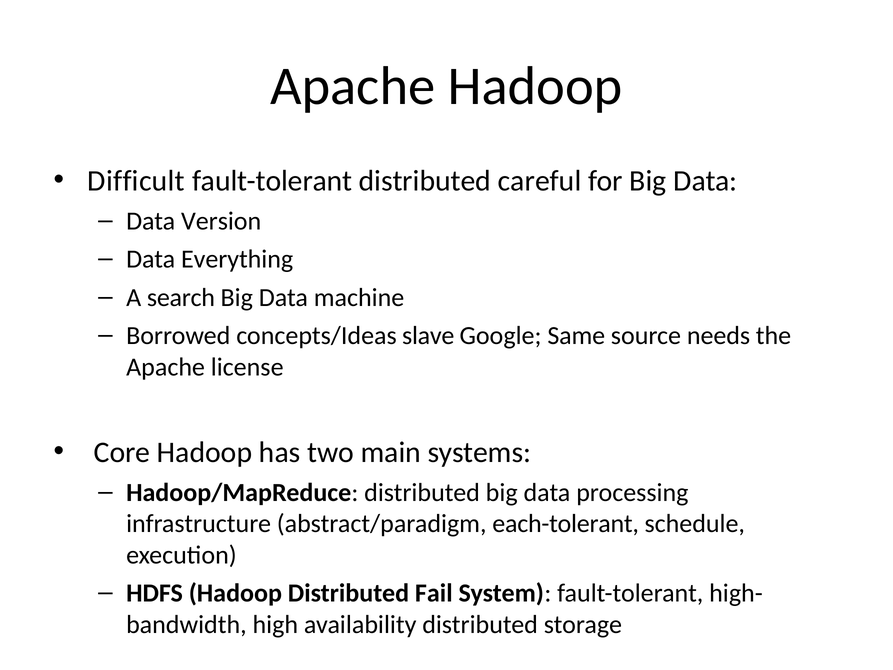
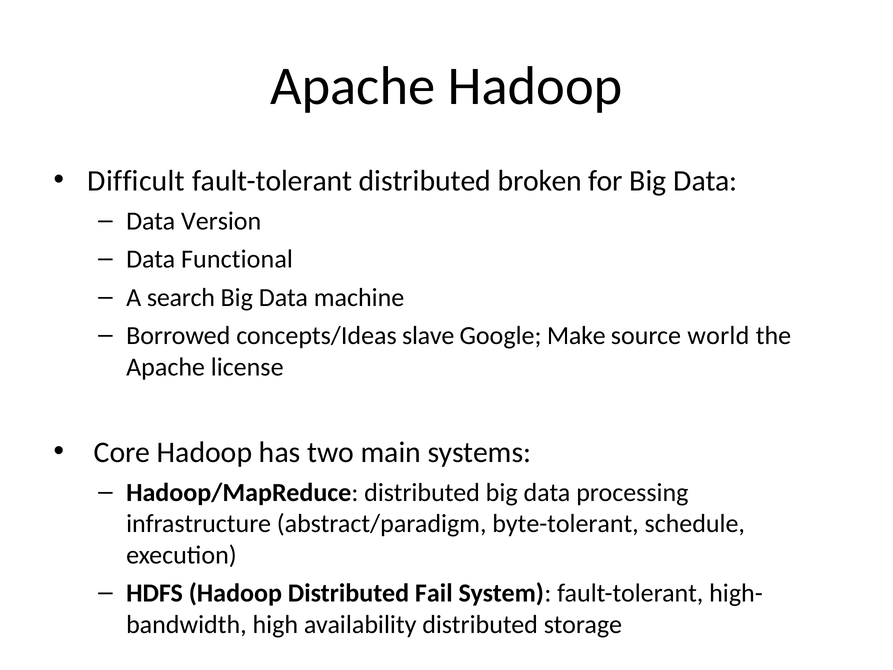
careful: careful -> broken
Everything: Everything -> Functional
Same: Same -> Make
needs: needs -> world
each-tolerant: each-tolerant -> byte-tolerant
